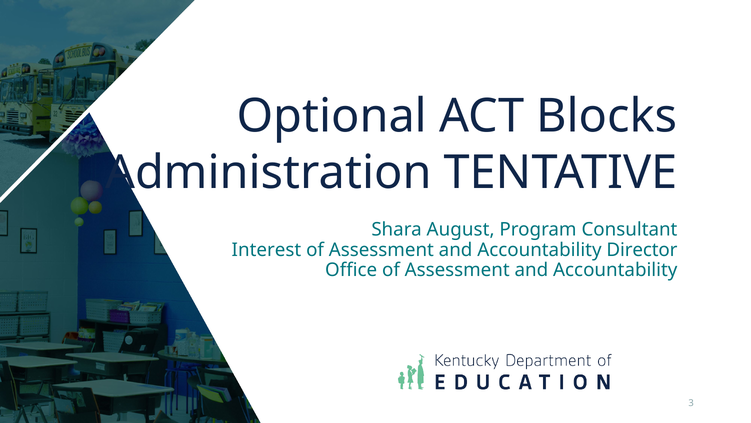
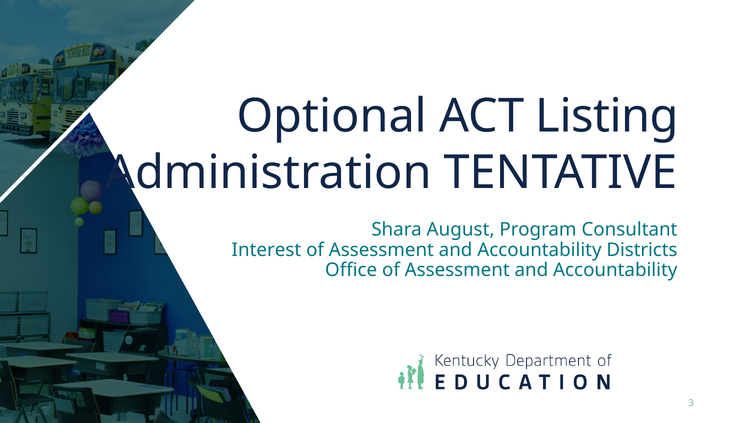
Blocks: Blocks -> Listing
Director: Director -> Districts
